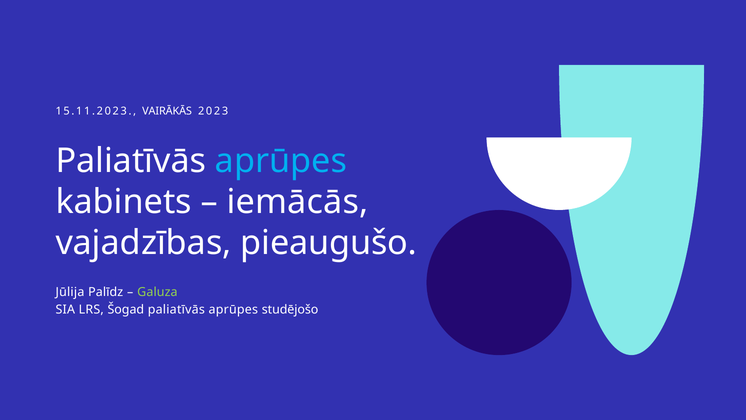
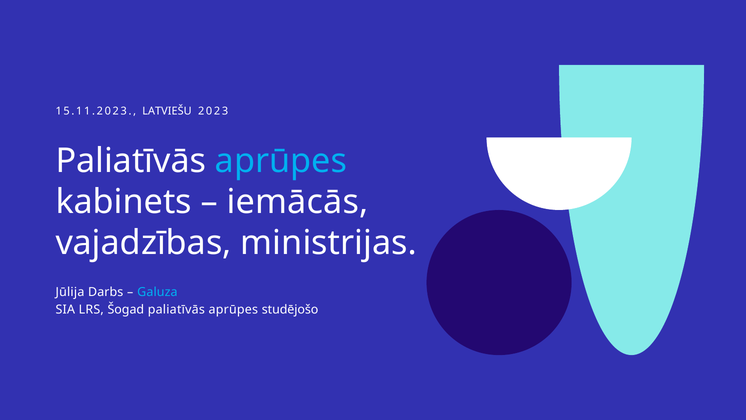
VAIRĀKĀS: VAIRĀKĀS -> LATVIEŠU
pieaugušo: pieaugušo -> ministrijas
Palīdz: Palīdz -> Darbs
Galuza colour: light green -> light blue
